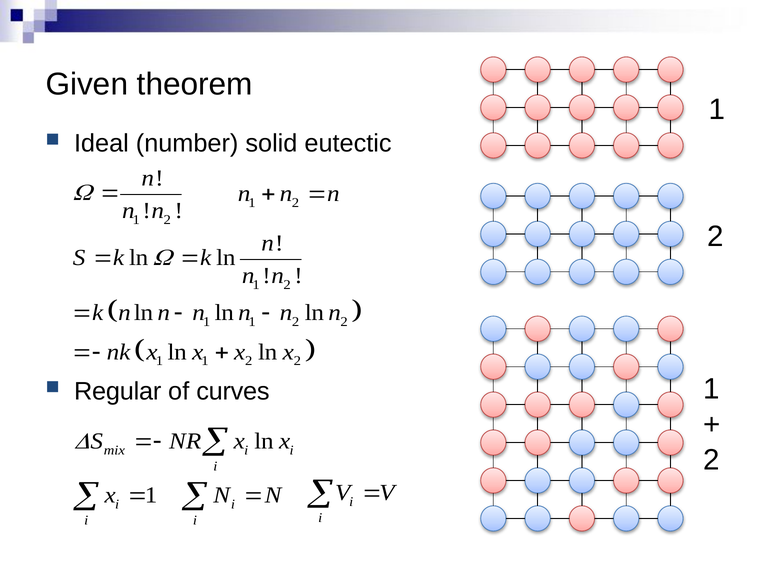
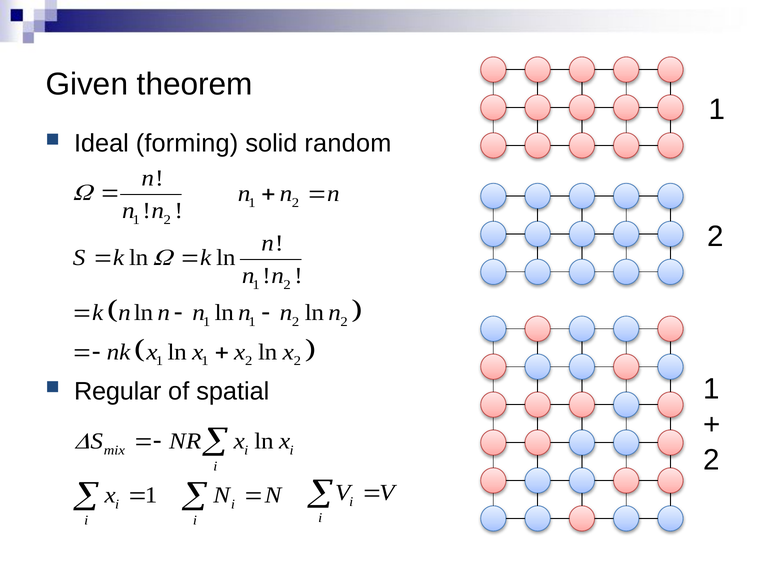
number: number -> forming
eutectic: eutectic -> random
curves: curves -> spatial
